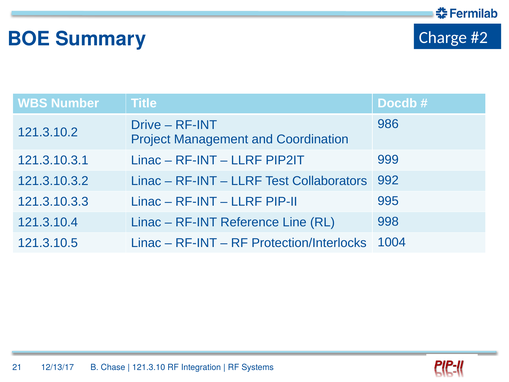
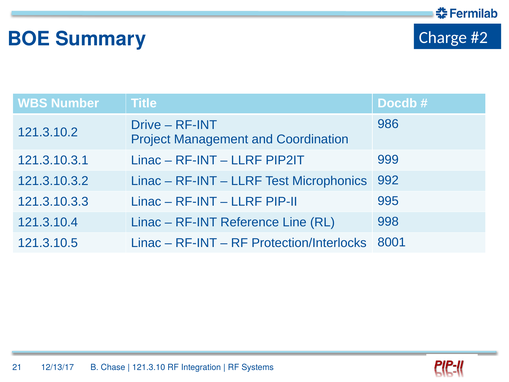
Collaborators: Collaborators -> Microphonics
1004: 1004 -> 8001
